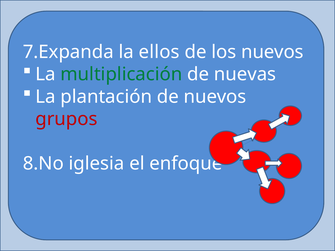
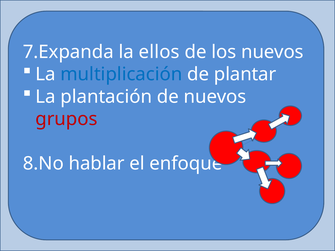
multiplicación colour: green -> blue
nuevas: nuevas -> plantar
iglesia: iglesia -> hablar
